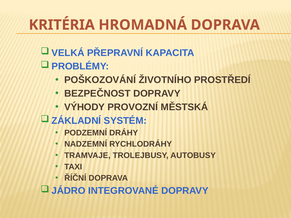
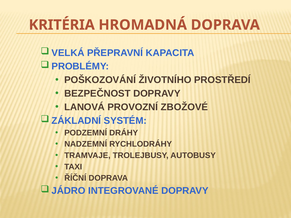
VÝHODY: VÝHODY -> LANOVÁ
MĚSTSKÁ: MĚSTSKÁ -> ZBOŽOVÉ
